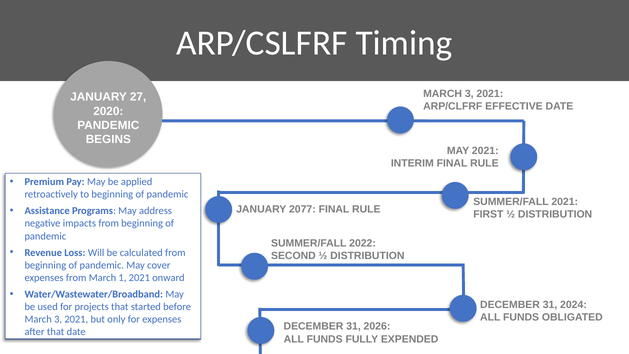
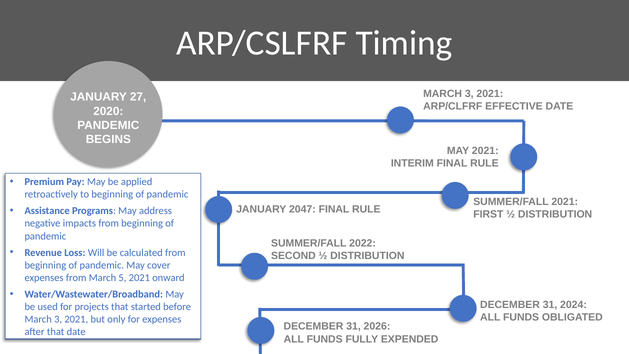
2077: 2077 -> 2047
1: 1 -> 5
